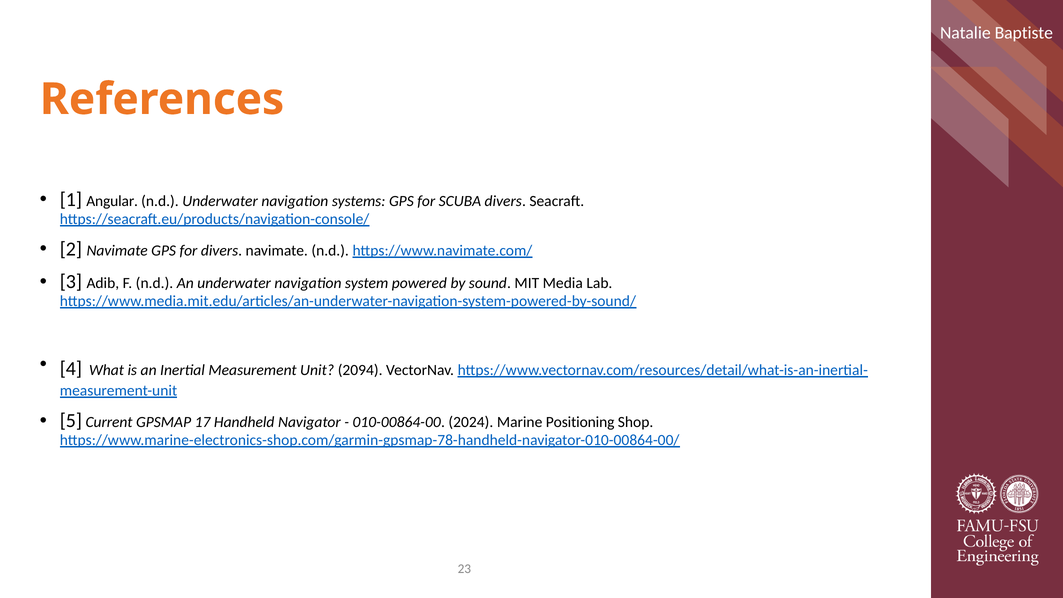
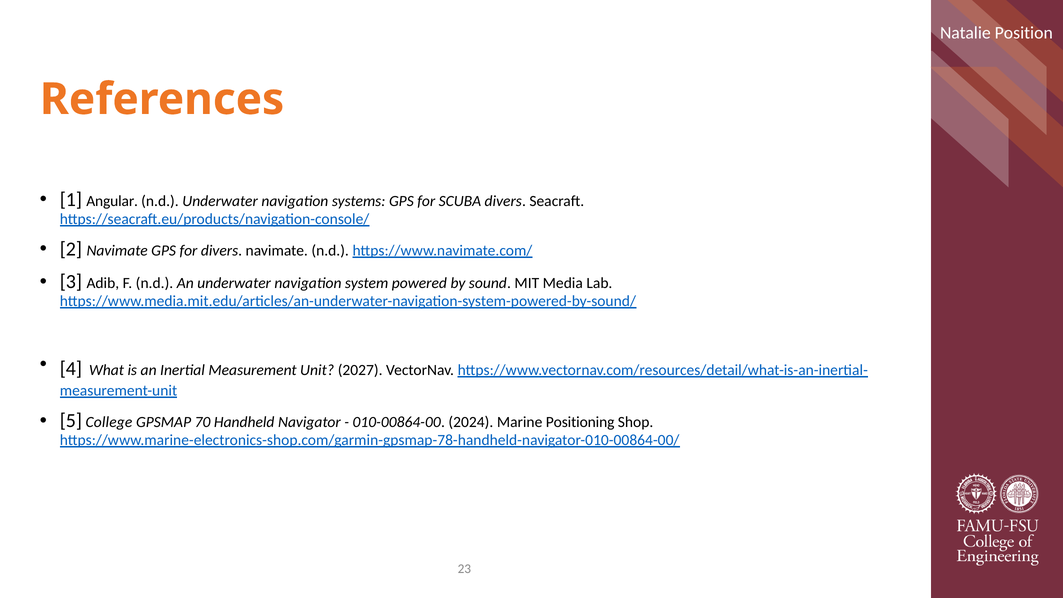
Baptiste: Baptiste -> Position
2094: 2094 -> 2027
Current: Current -> College
17: 17 -> 70
